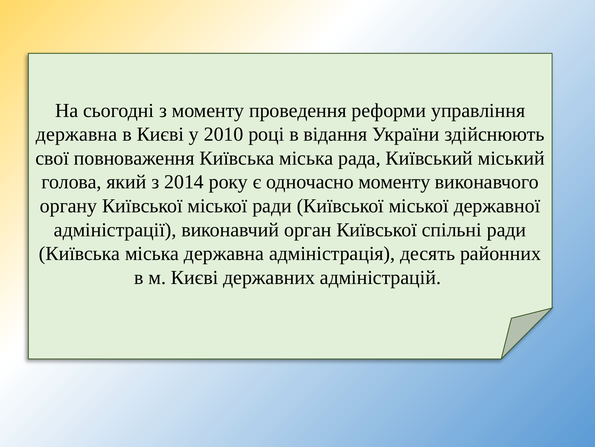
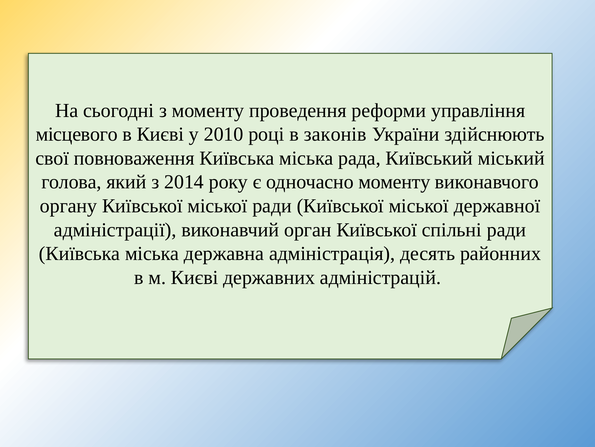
державна at (76, 134): державна -> місцевого
відання: відання -> законів
